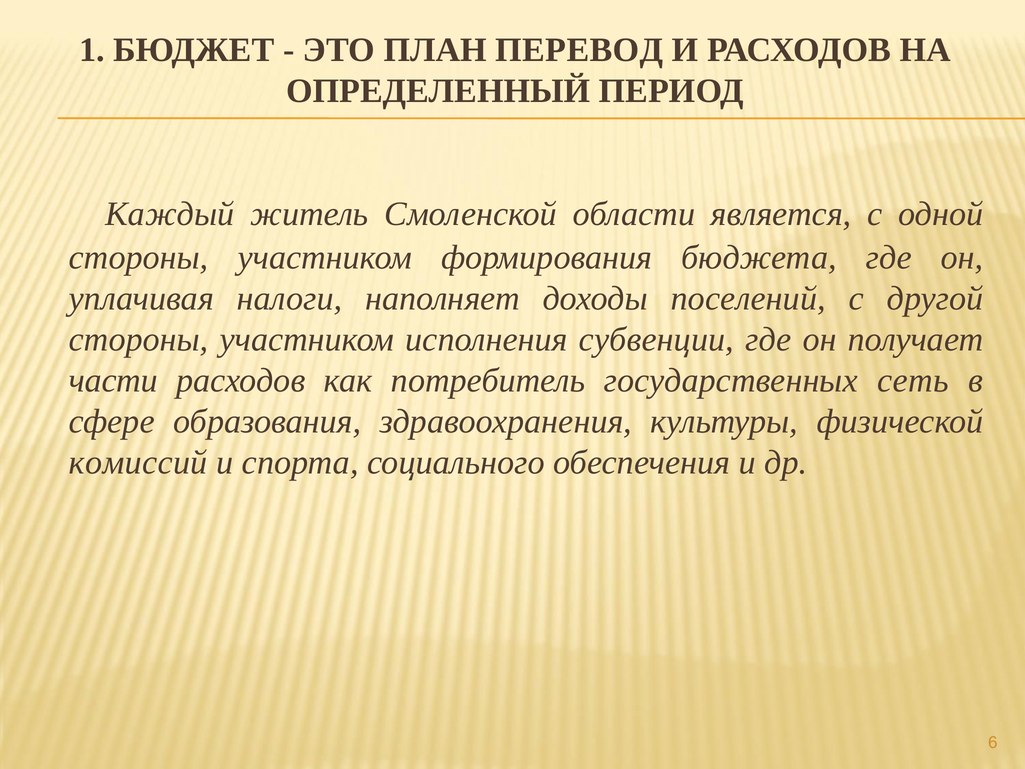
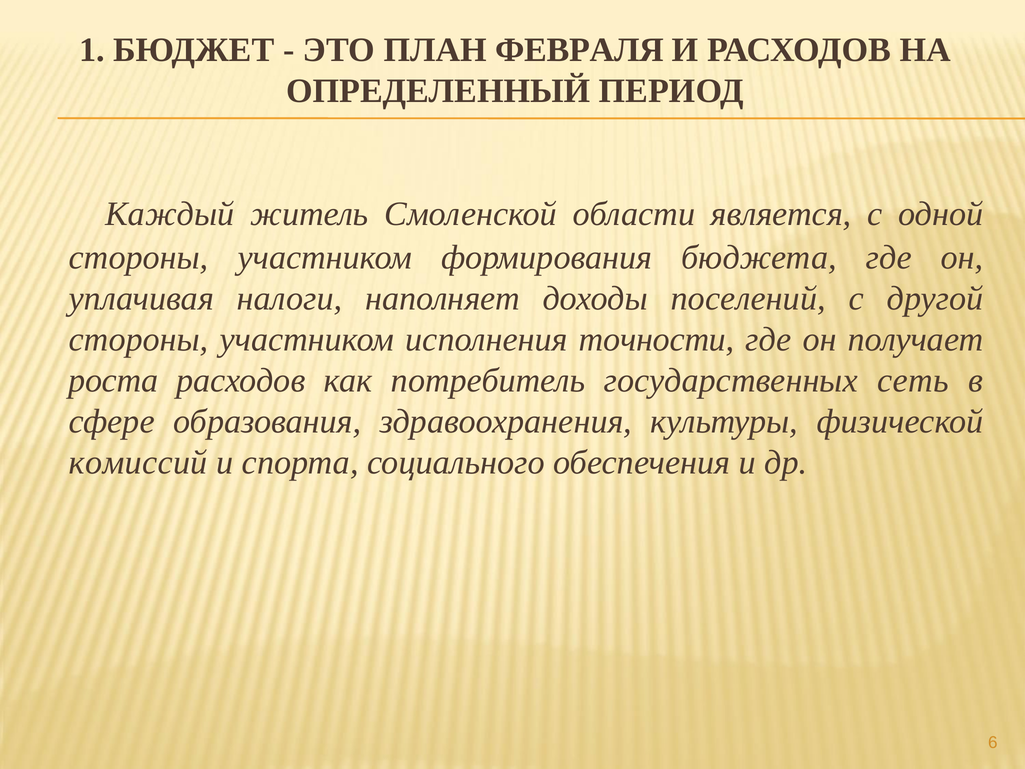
ПЕРЕВОД: ПЕРЕВОД -> ФЕВРАЛЯ
субвенции: субвенции -> точности
части: части -> роста
